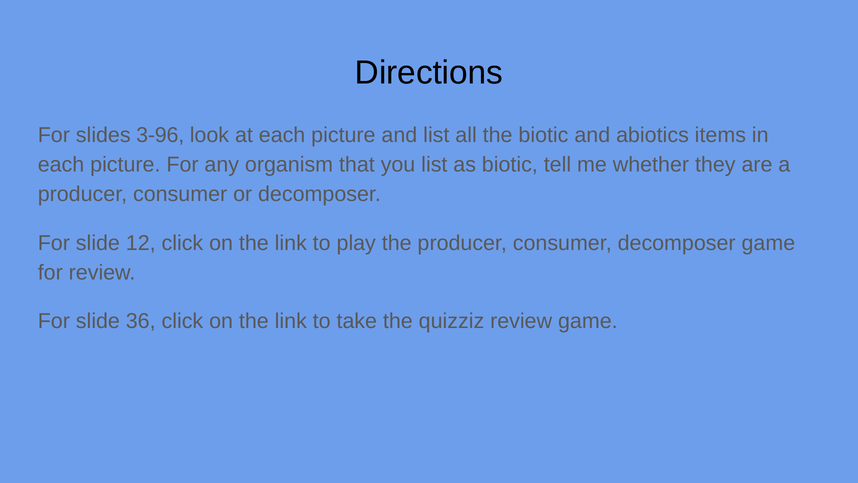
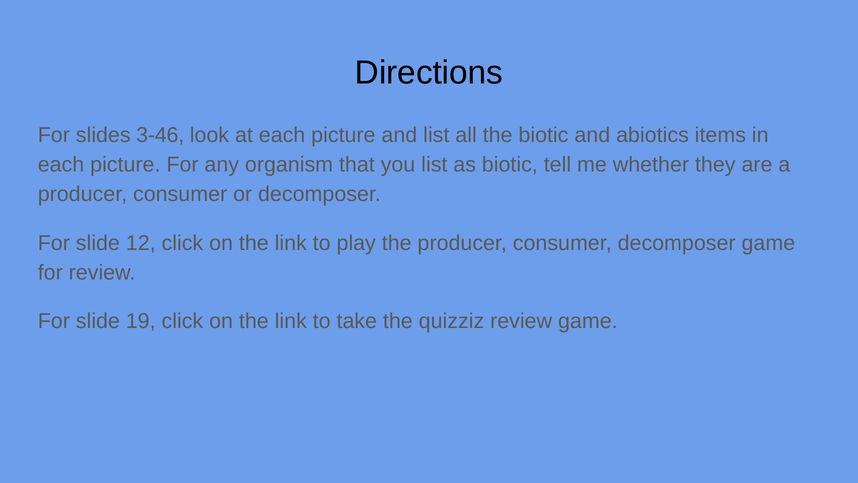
3-96: 3-96 -> 3-46
36: 36 -> 19
